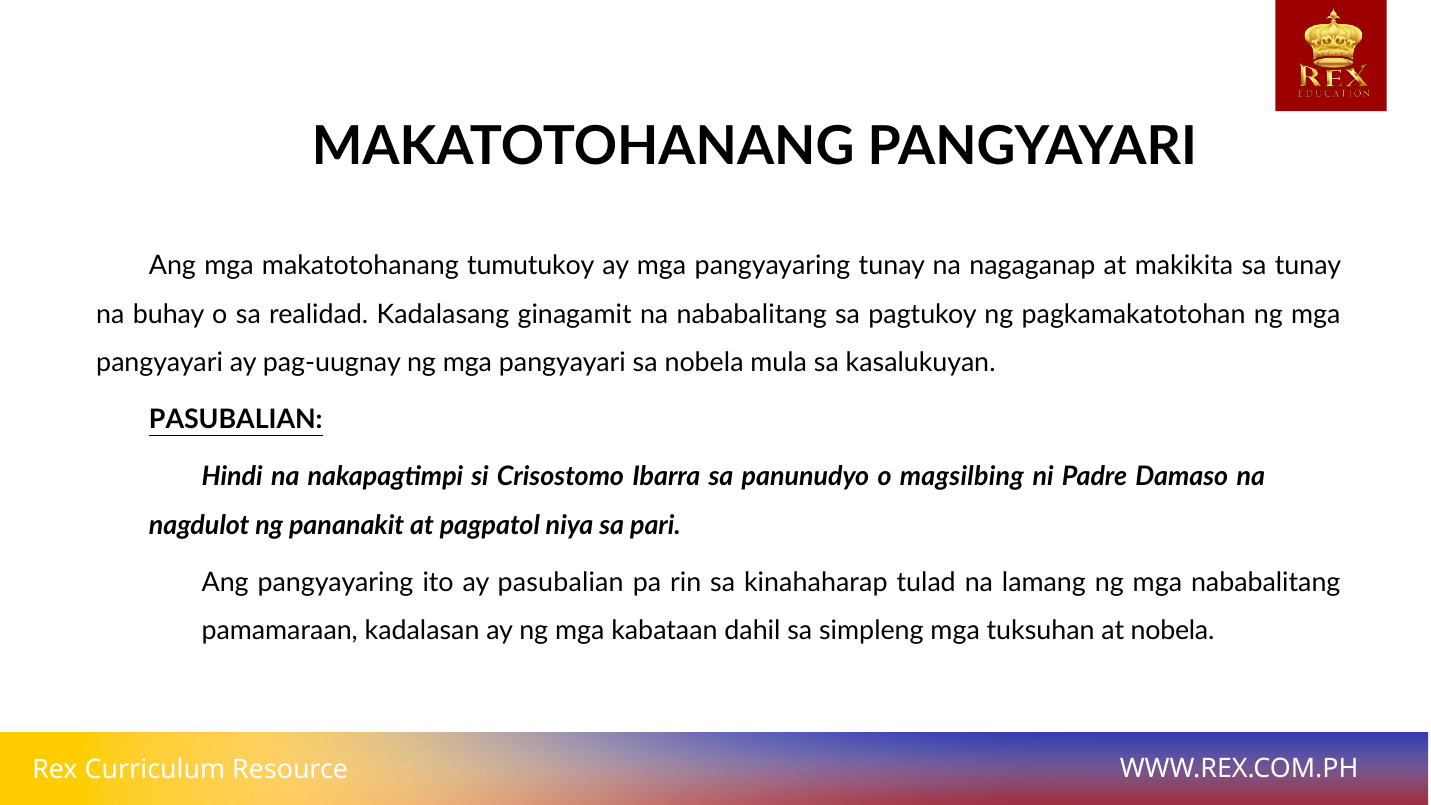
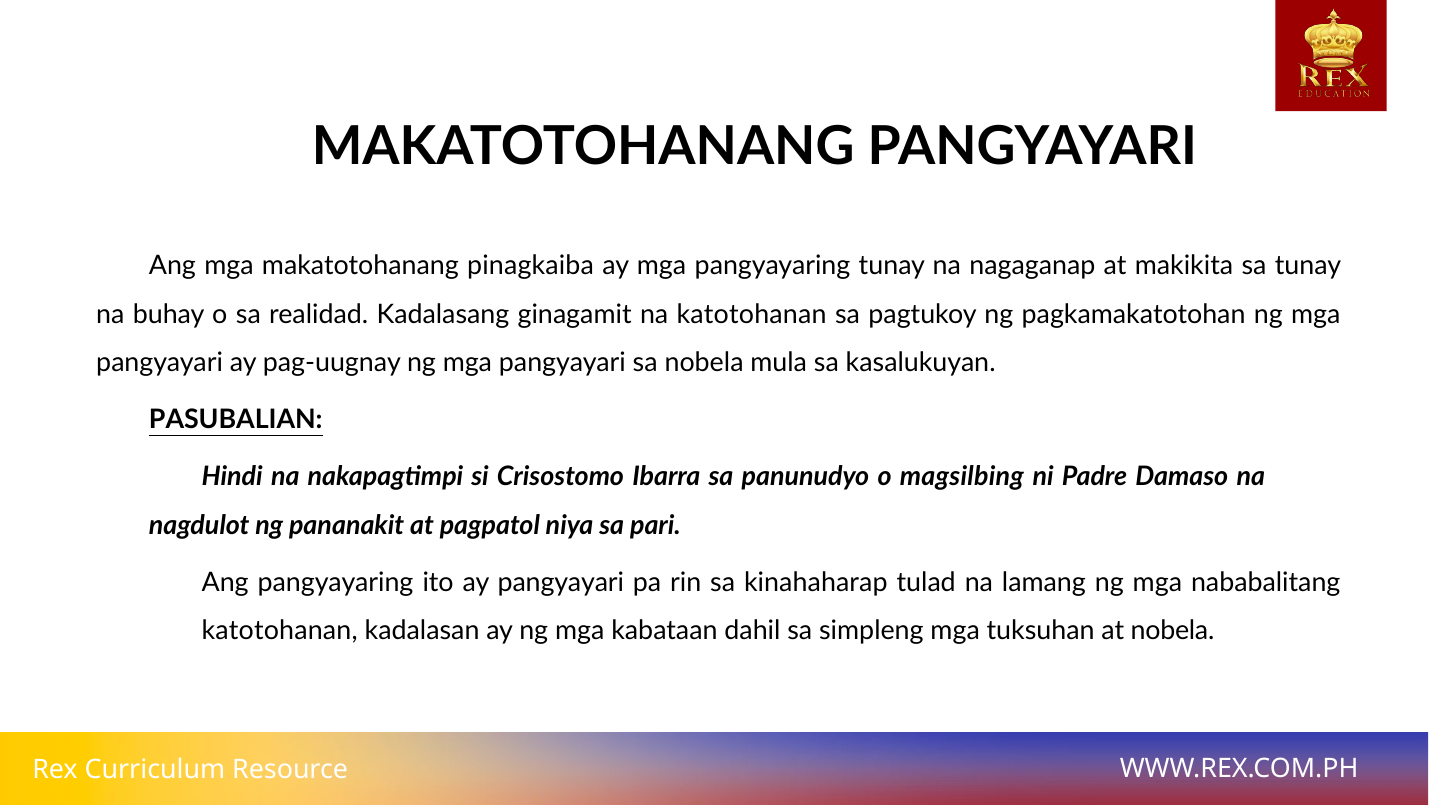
tumutukoy: tumutukoy -> pinagkaiba
na nababalitang: nababalitang -> katotohanan
ay pasubalian: pasubalian -> pangyayari
pamamaraan at (280, 631): pamamaraan -> katotohanan
